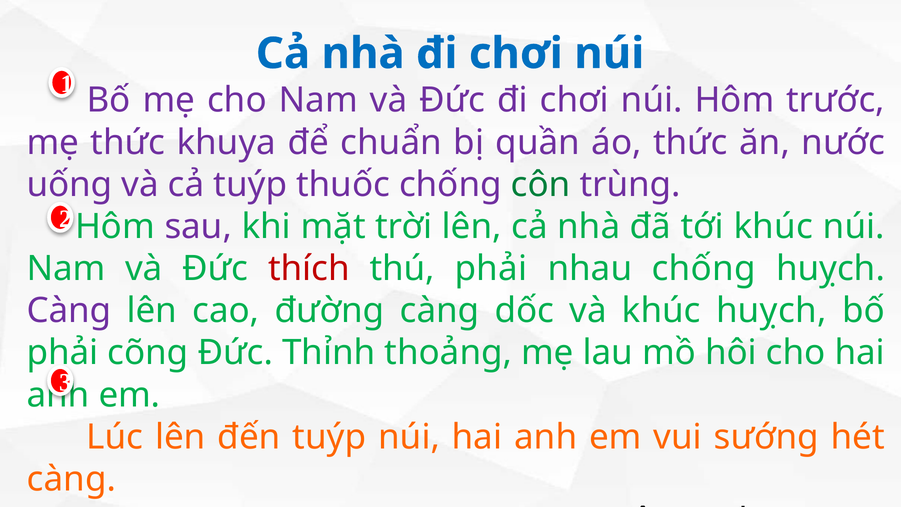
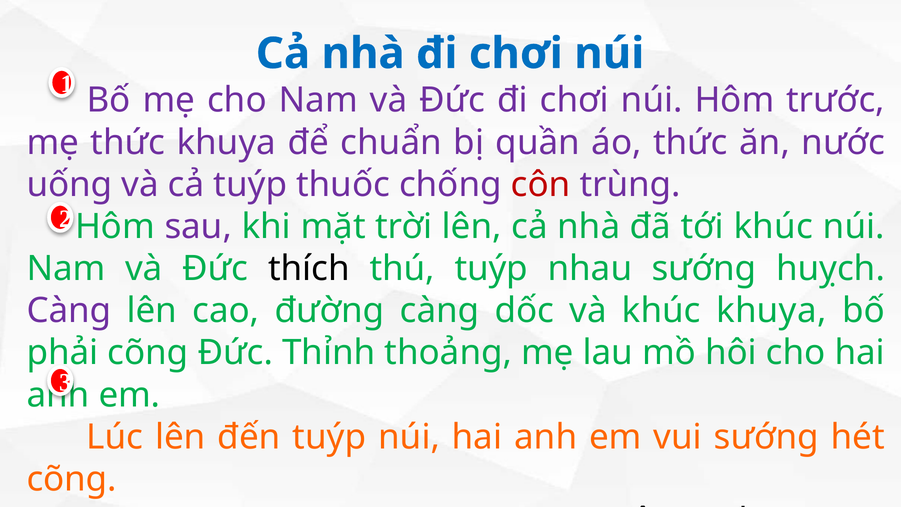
côn colour: green -> red
thích colour: red -> black
thú phải: phải -> tuýp
nhau chống: chống -> sướng
khúc huỵch: huỵch -> khuya
càng at (71, 479): càng -> cõng
